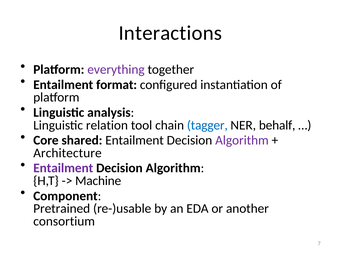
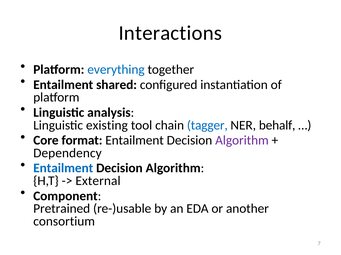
everything colour: purple -> blue
format: format -> shared
relation: relation -> existing
shared: shared -> format
Architecture: Architecture -> Dependency
Entailment at (63, 169) colour: purple -> blue
Machine: Machine -> External
